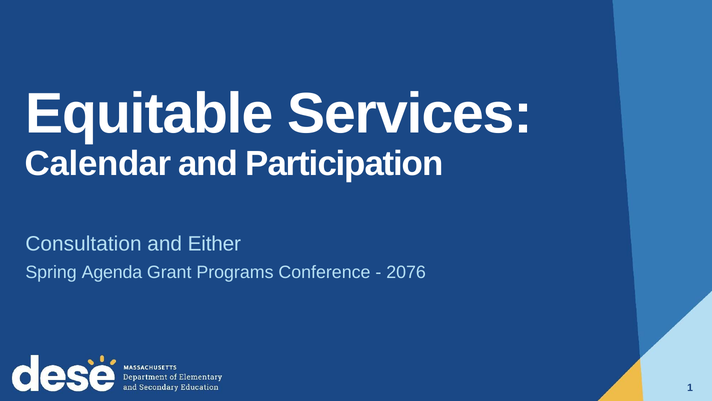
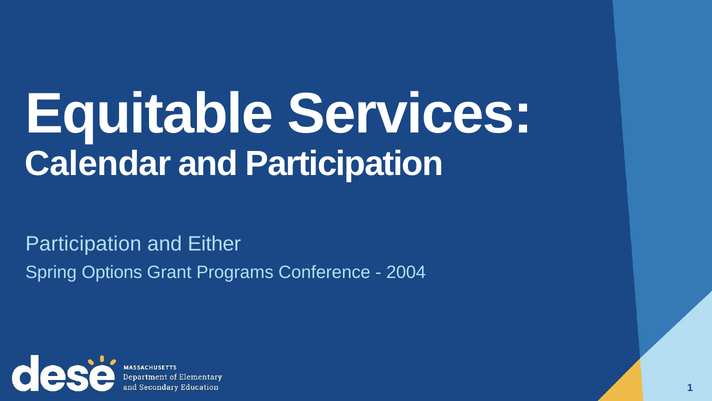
Consultation at (83, 244): Consultation -> Participation
Agenda: Agenda -> Options
2076: 2076 -> 2004
